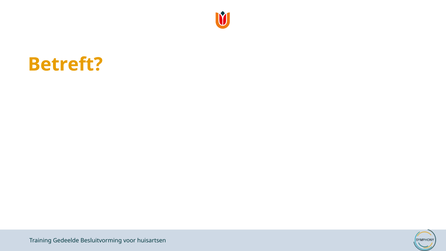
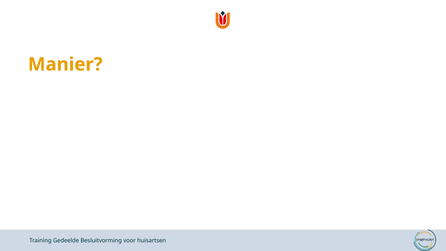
Betreft: Betreft -> Manier
